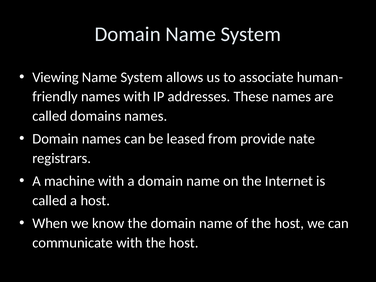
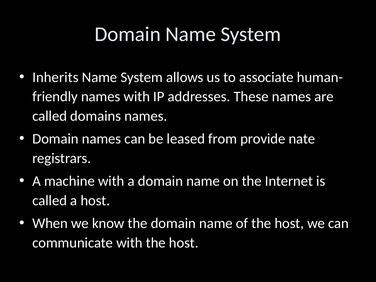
Viewing: Viewing -> Inherits
